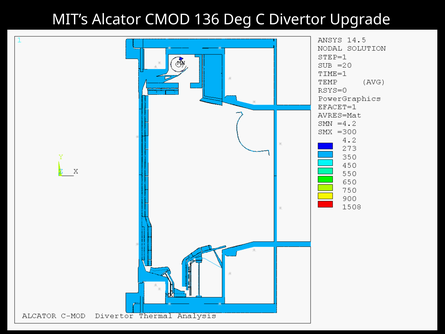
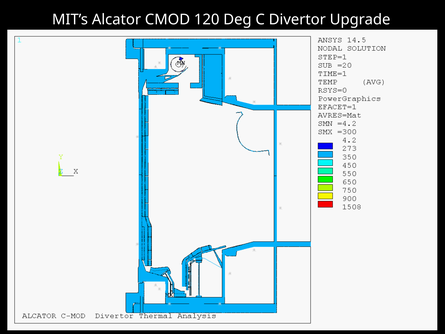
136: 136 -> 120
